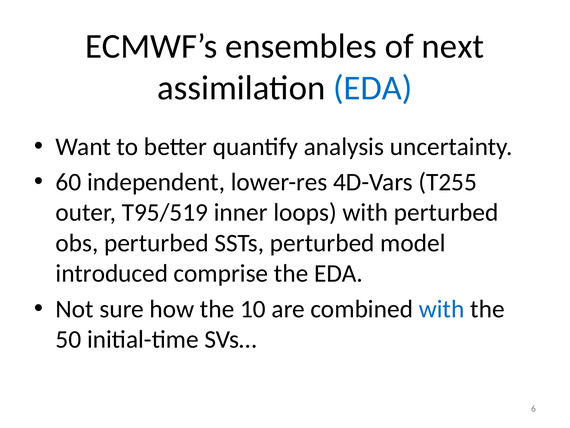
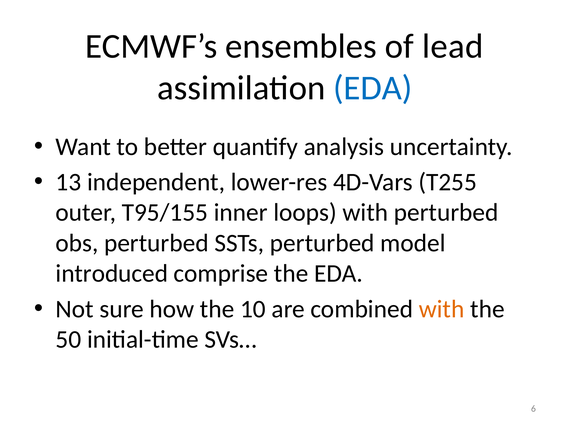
next: next -> lead
60: 60 -> 13
T95/519: T95/519 -> T95/155
with at (442, 309) colour: blue -> orange
